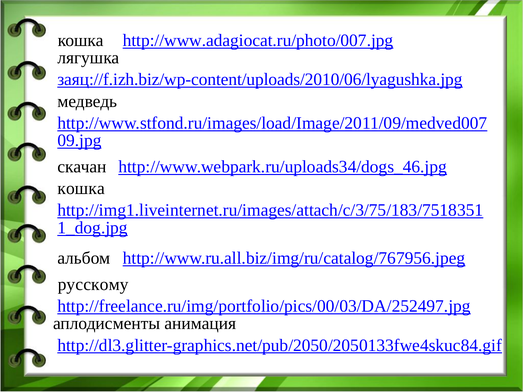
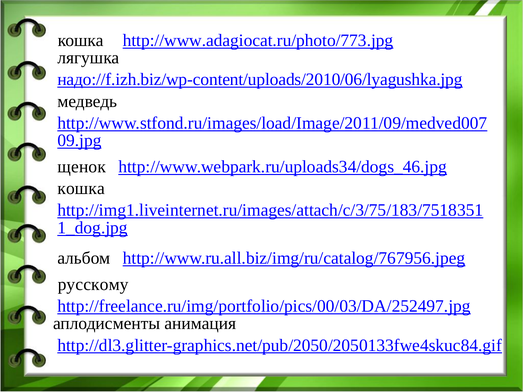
http://www.adagiocat.ru/photo/007.jpg: http://www.adagiocat.ru/photo/007.jpg -> http://www.adagiocat.ru/photo/773.jpg
заяц://f.izh.biz/wp-content/uploads/2010/06/lyagushka.jpg: заяц://f.izh.biz/wp-content/uploads/2010/06/lyagushka.jpg -> надо://f.izh.biz/wp-content/uploads/2010/06/lyagushka.jpg
скачан: скачан -> щенок
